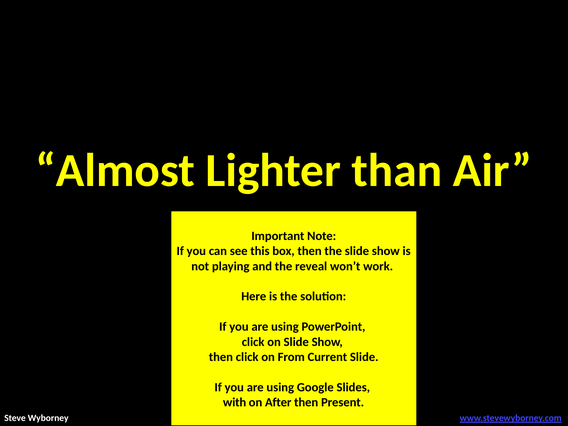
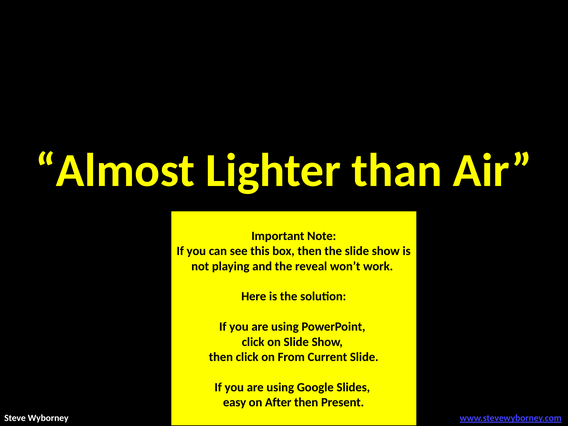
with: with -> easy
